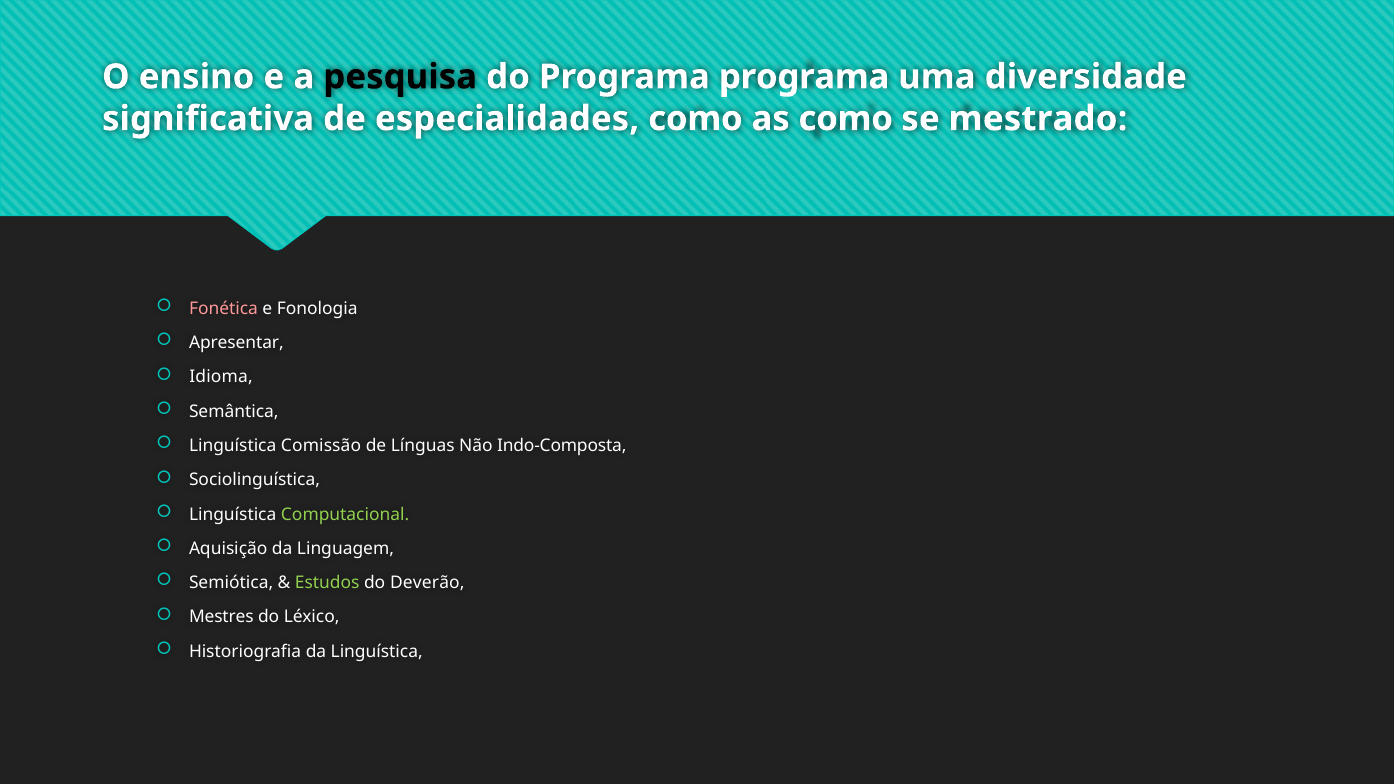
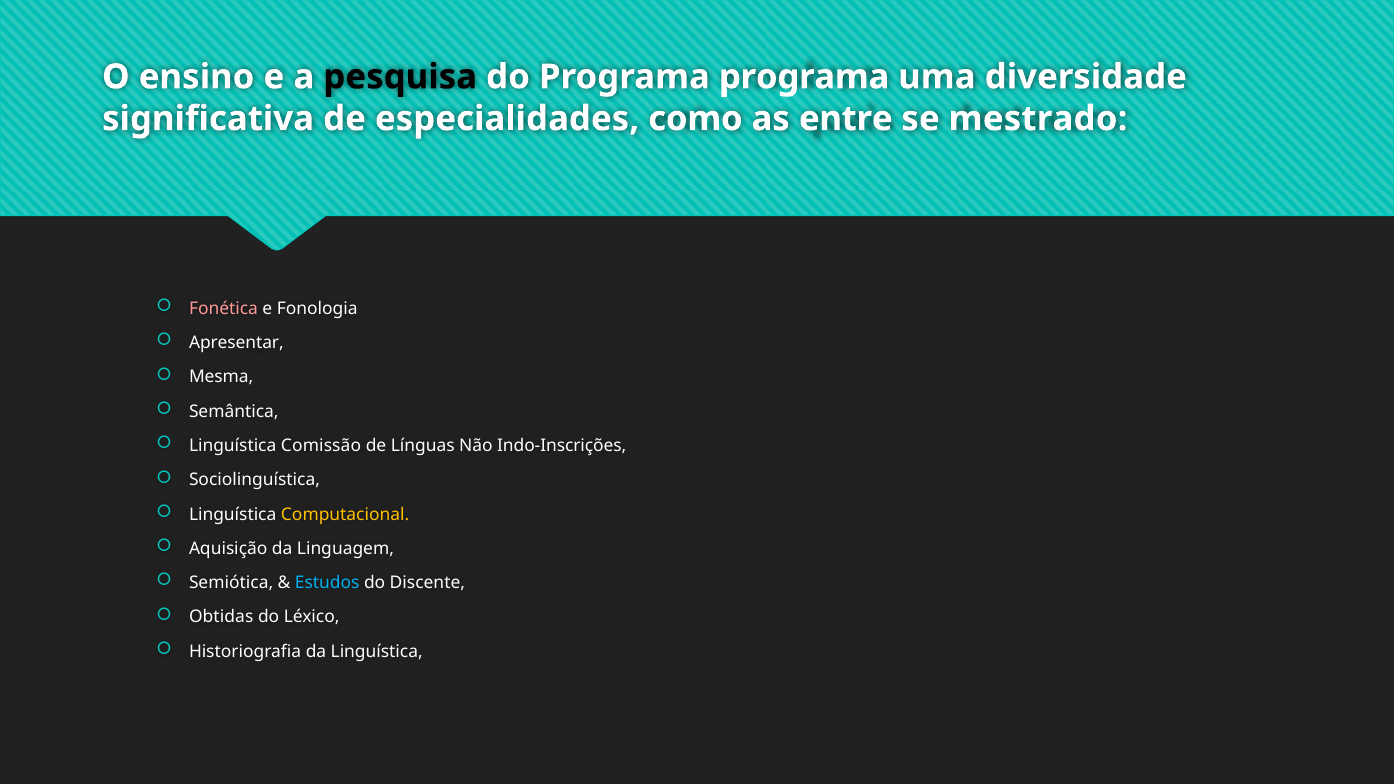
as como: como -> entre
Idioma: Idioma -> Mesma
Indo-Composta: Indo-Composta -> Indo-Inscrições
Computacional colour: light green -> yellow
Estudos colour: light green -> light blue
Deverão: Deverão -> Discente
Mestres: Mestres -> Obtidas
